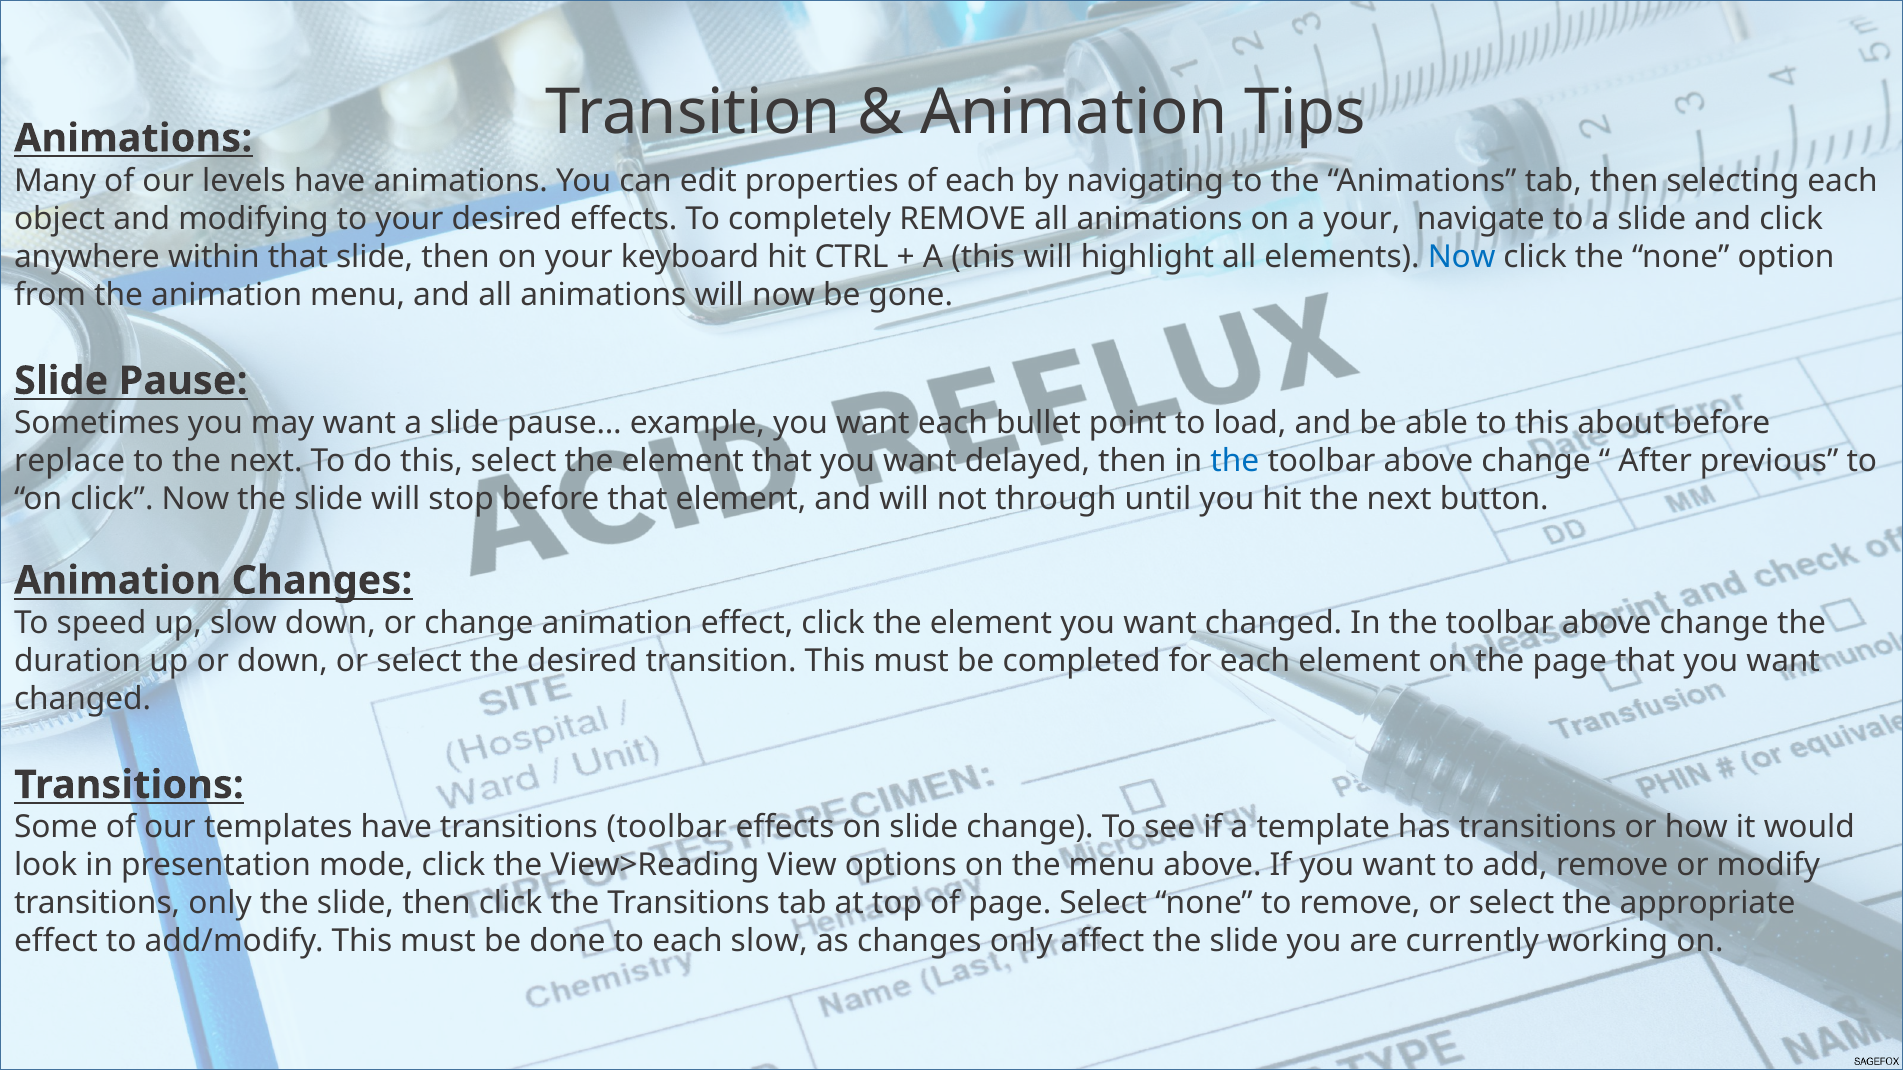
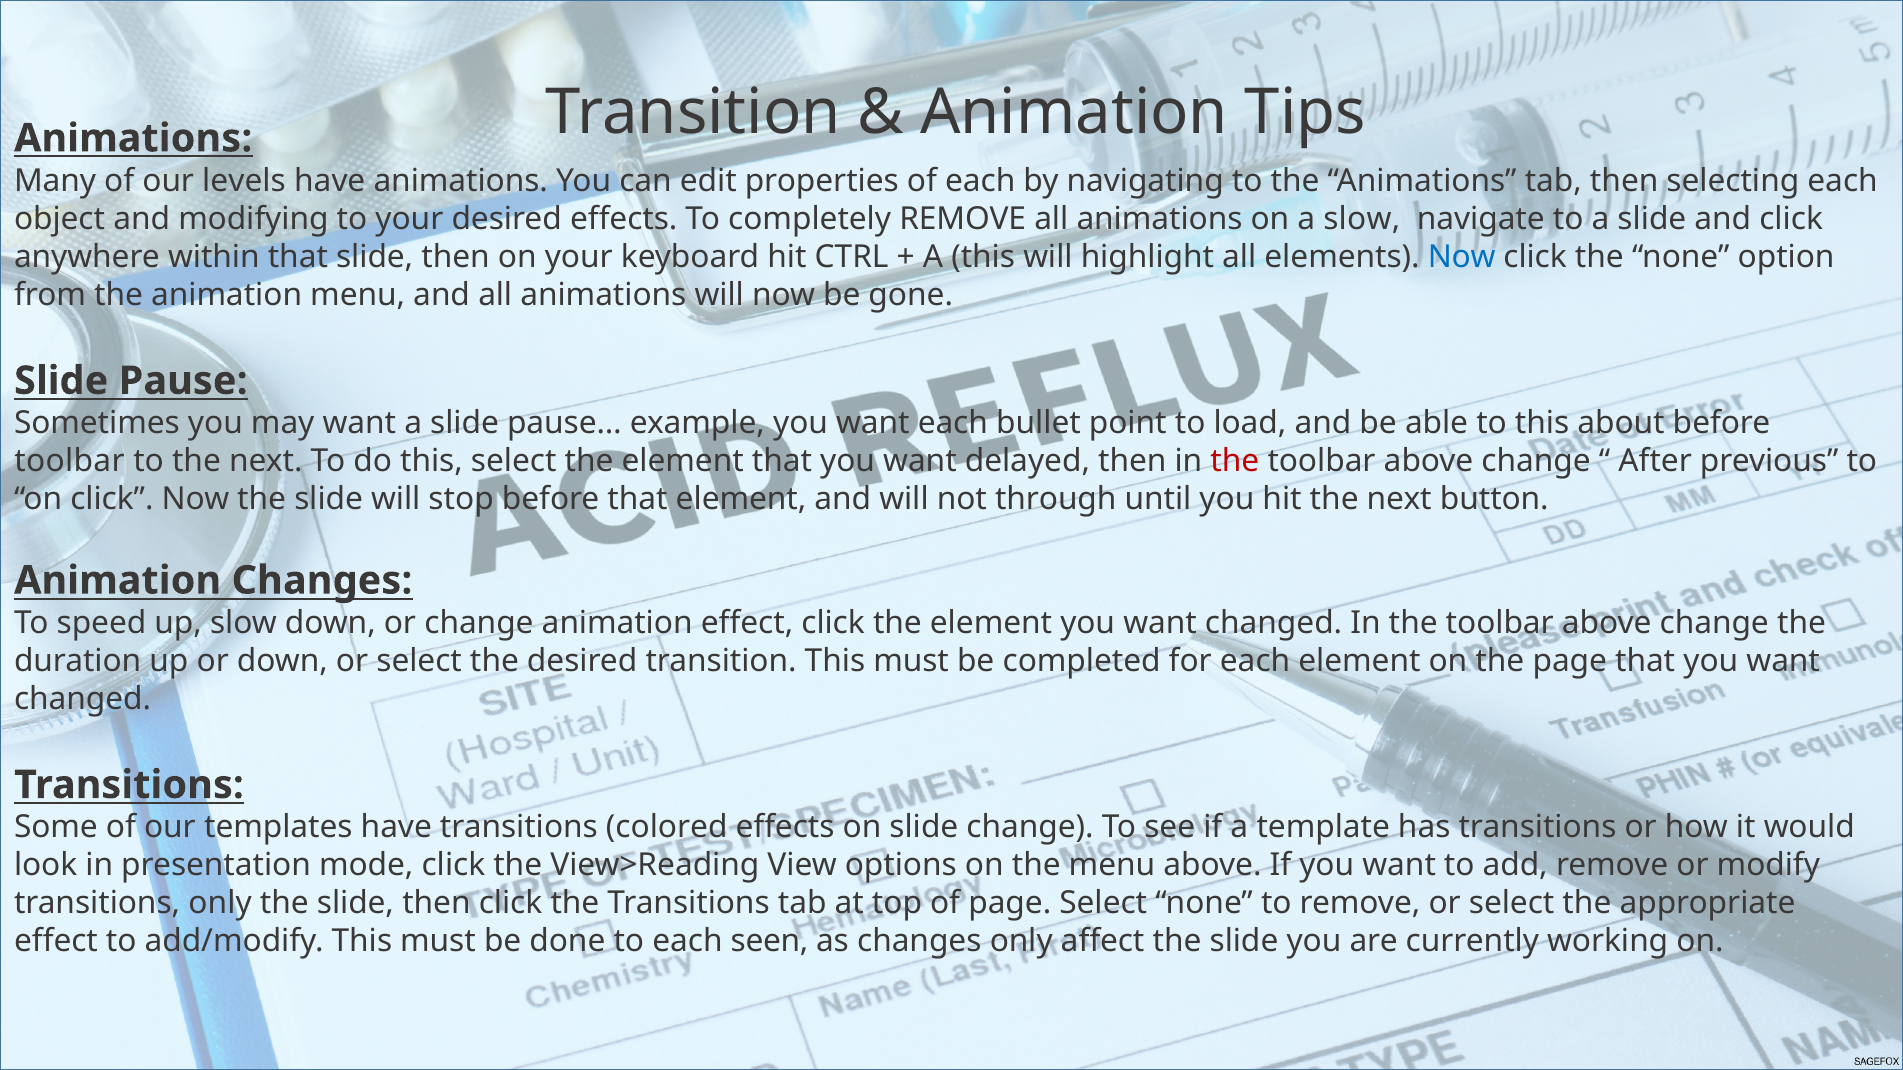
a your: your -> slow
replace at (70, 461): replace -> toolbar
the at (1235, 461) colour: blue -> red
transitions toolbar: toolbar -> colored
each slow: slow -> seen
